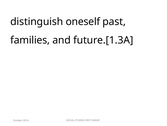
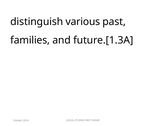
oneself: oneself -> various
